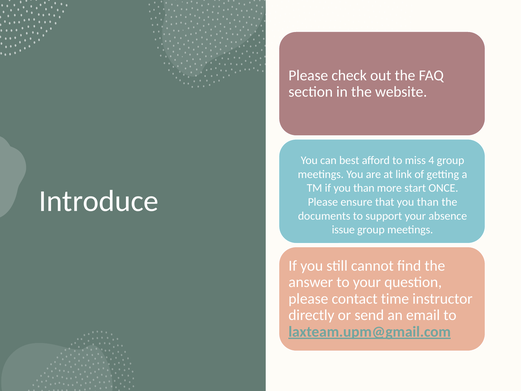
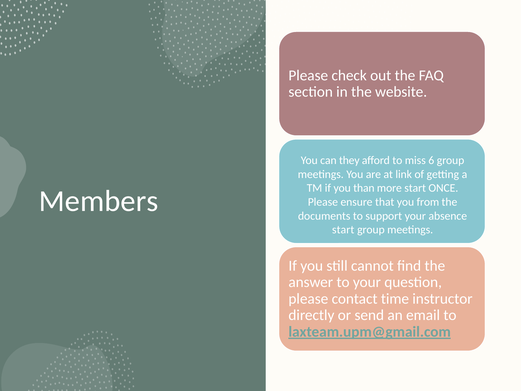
best: best -> they
4: 4 -> 6
Introduce: Introduce -> Members
that you than: than -> from
issue at (343, 230): issue -> start
